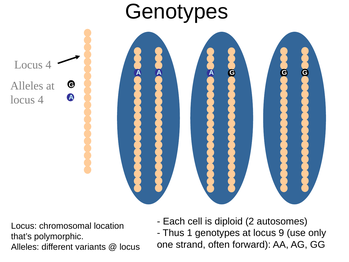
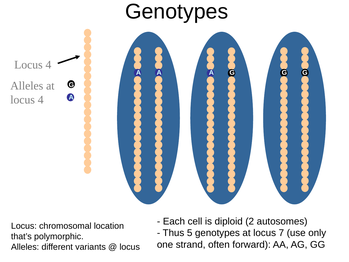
1: 1 -> 5
9: 9 -> 7
